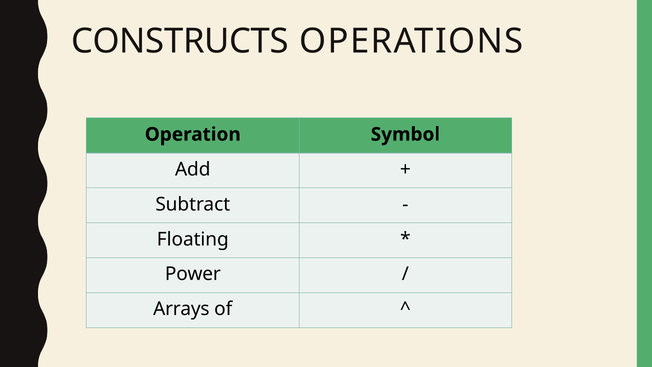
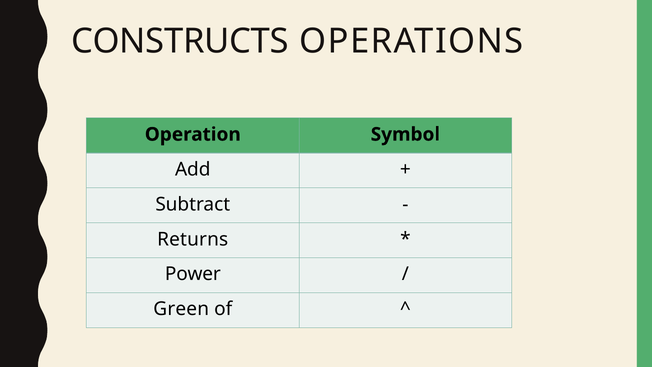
Floating: Floating -> Returns
Arrays: Arrays -> Green
